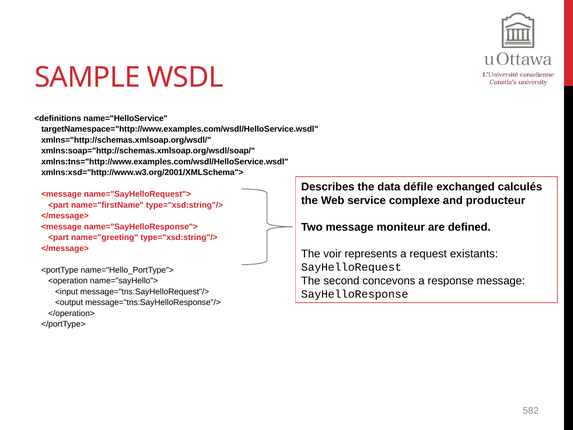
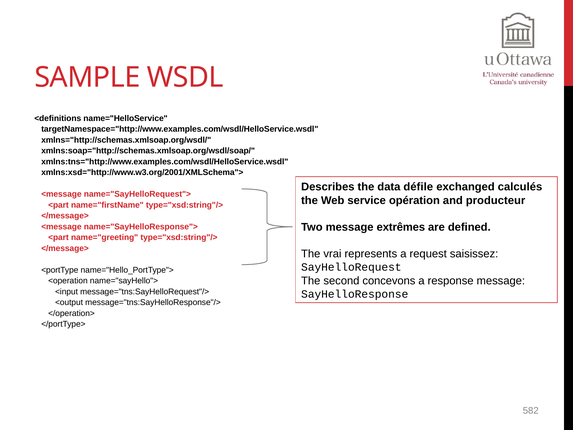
complexe: complexe -> opération
moniteur: moniteur -> extrêmes
voir: voir -> vrai
existants: existants -> saisissez
